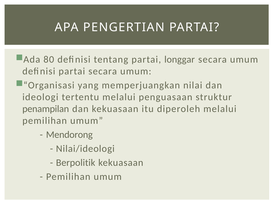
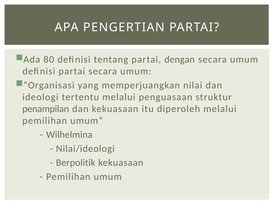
longgar: longgar -> dengan
Mendorong: Mendorong -> Wilhelmina
